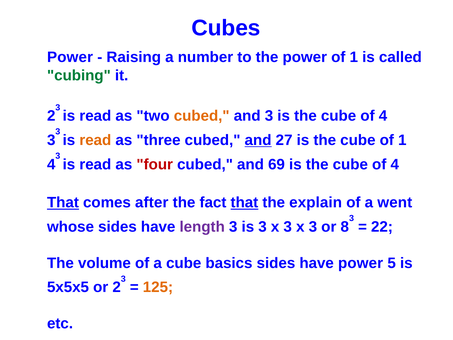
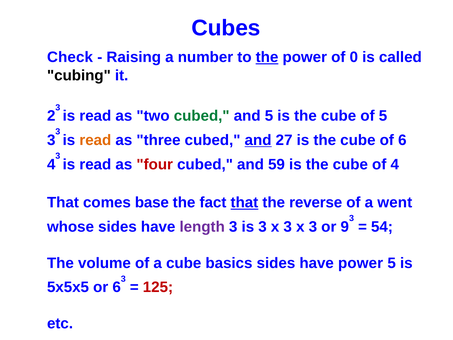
Power at (70, 57): Power -> Check
the at (267, 57) underline: none -> present
power of 1: 1 -> 0
cubing colour: green -> black
cubed at (202, 116) colour: orange -> green
and 3: 3 -> 5
4 at (383, 116): 4 -> 5
cube of 1: 1 -> 6
69: 69 -> 59
That at (63, 202) underline: present -> none
after: after -> base
explain: explain -> reverse
8: 8 -> 9
22: 22 -> 54
or 2: 2 -> 6
125 colour: orange -> red
